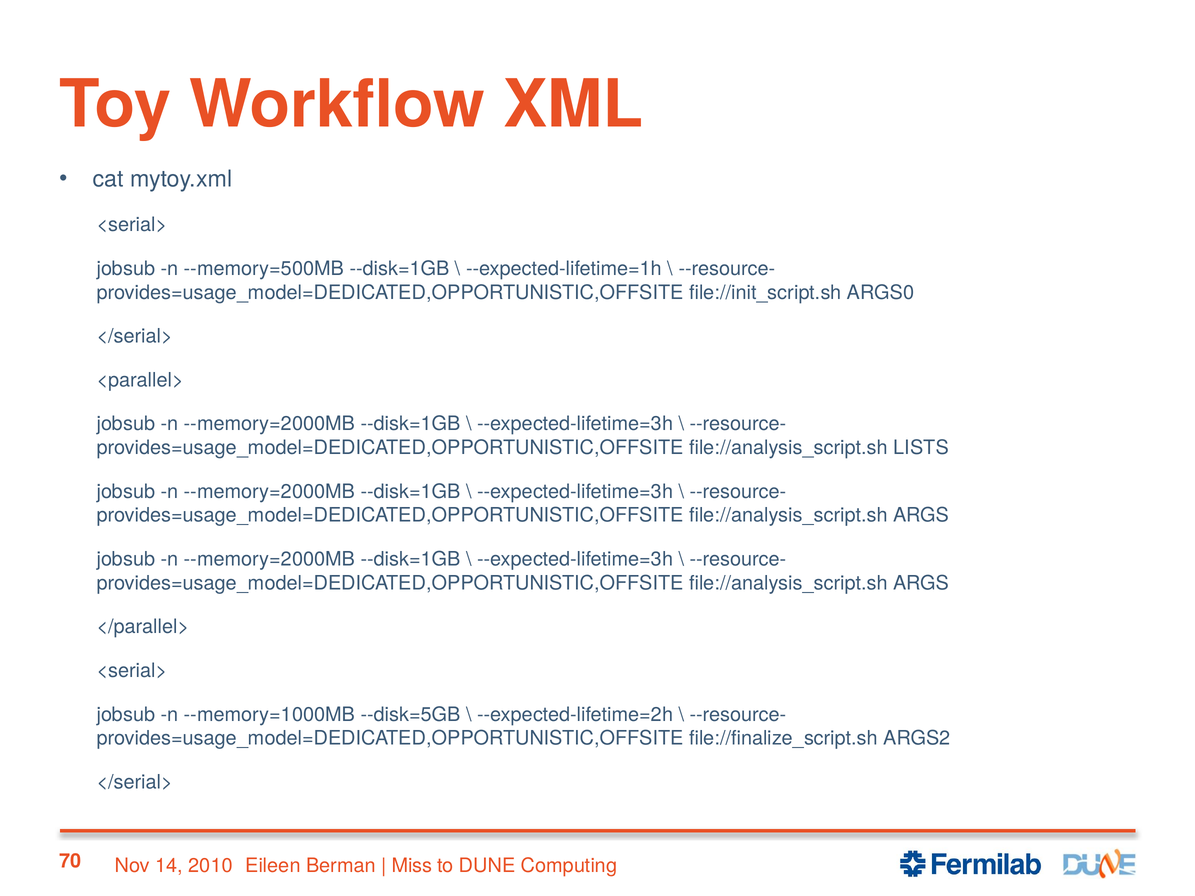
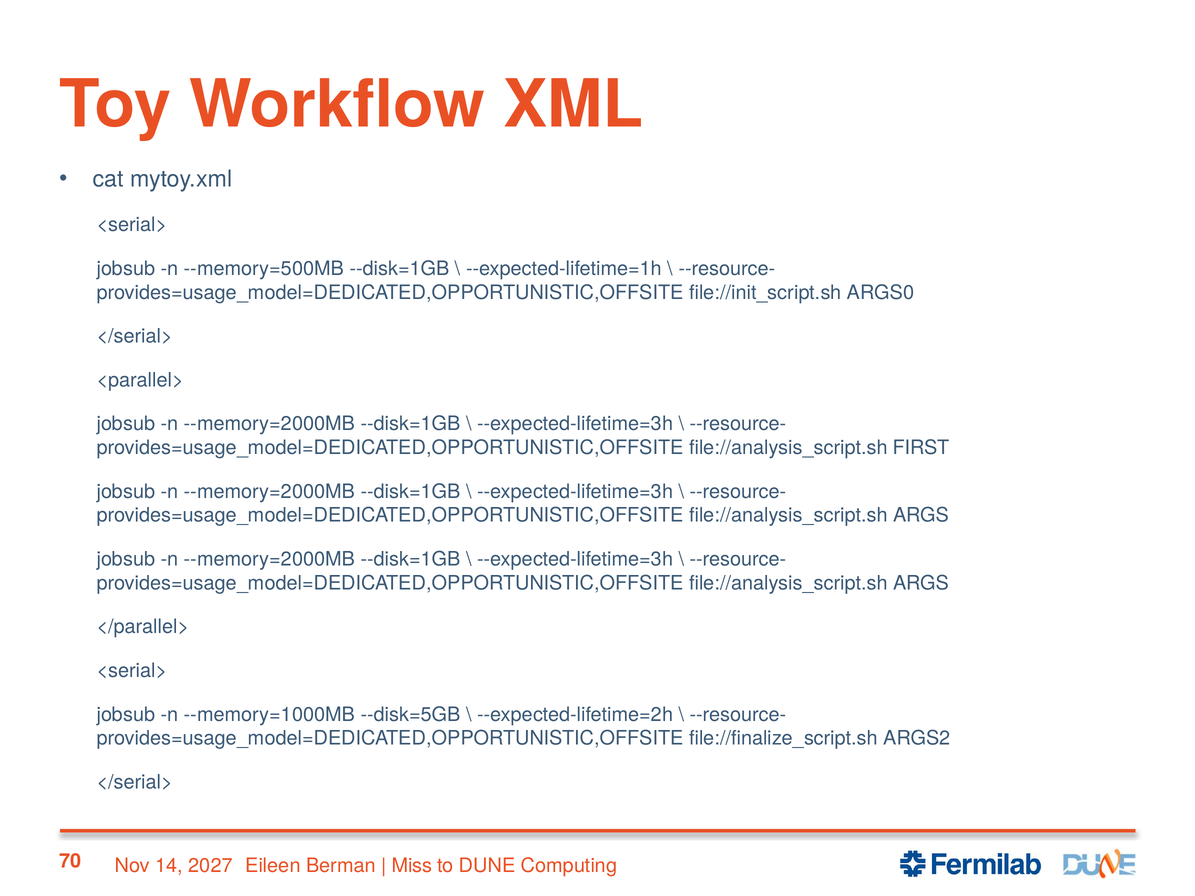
LISTS: LISTS -> FIRST
2010: 2010 -> 2027
